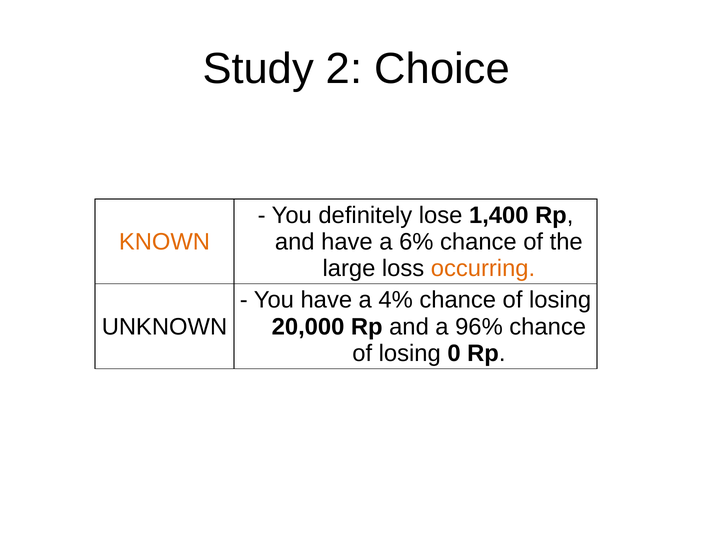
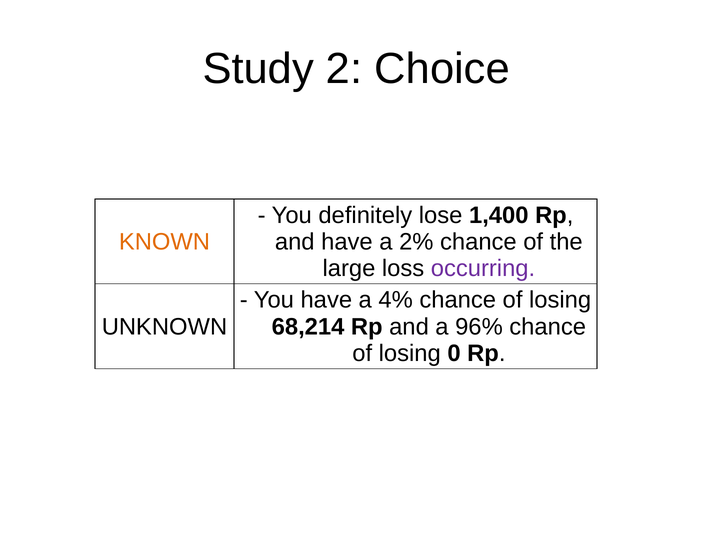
6%: 6% -> 2%
occurring colour: orange -> purple
20,000: 20,000 -> 68,214
